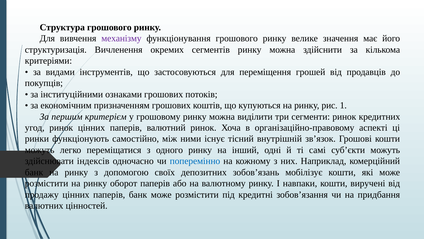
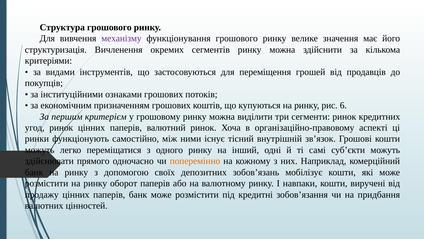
1: 1 -> 6
індексів: індексів -> прямого
поперемінно colour: blue -> orange
